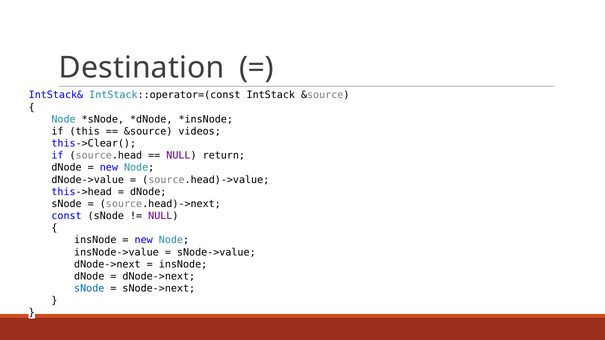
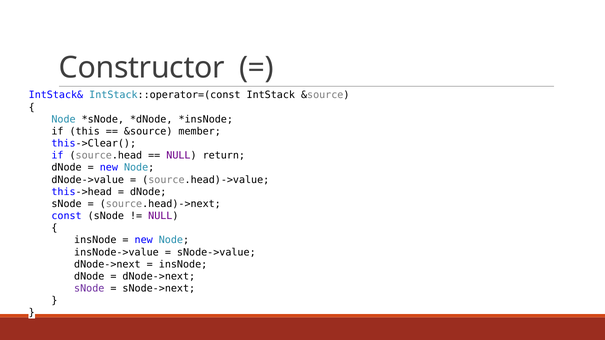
Destination: Destination -> Constructor
videos: videos -> member
sNode at (89, 289) colour: blue -> purple
